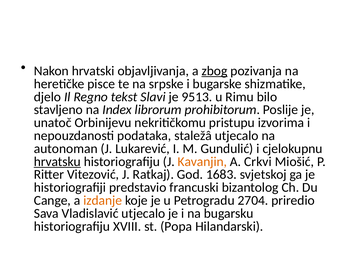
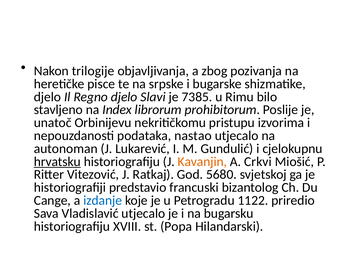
hrvatski: hrvatski -> trilogije
zbog underline: present -> none
Regno tekst: tekst -> djelo
9513: 9513 -> 7385
staležâ: staležâ -> nastao
1683: 1683 -> 5680
izdanje colour: orange -> blue
2704: 2704 -> 1122
